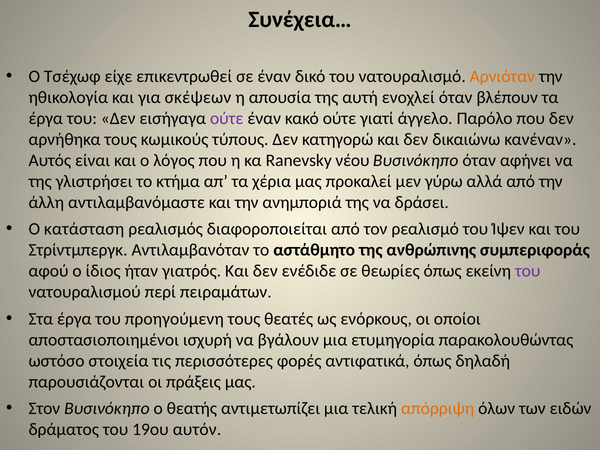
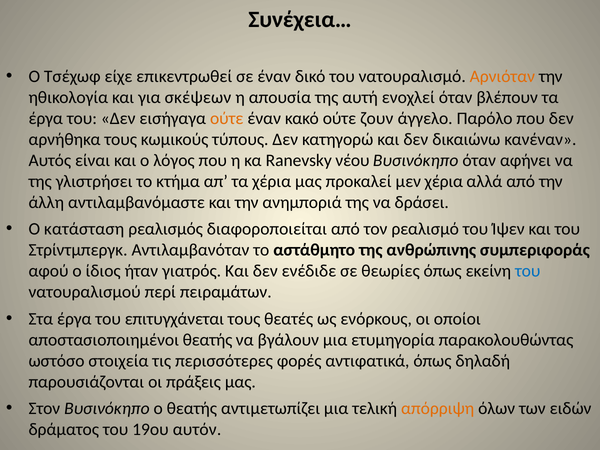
ούτε at (227, 118) colour: purple -> orange
γιατί: γιατί -> ζουν
μεν γύρω: γύρω -> χέρια
του at (528, 271) colour: purple -> blue
προηγούμενη: προηγούμενη -> επιτυγχάνεται
αποστασιοποιημένοι ισχυρή: ισχυρή -> θεατής
